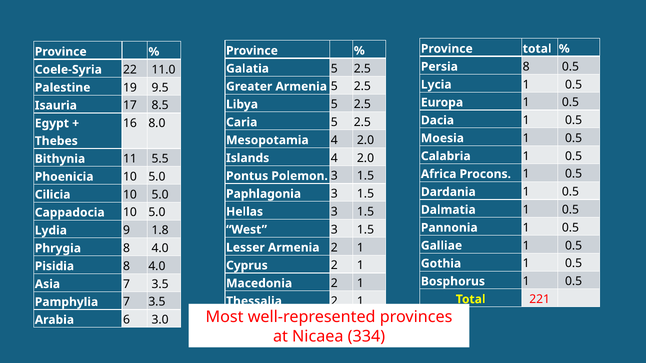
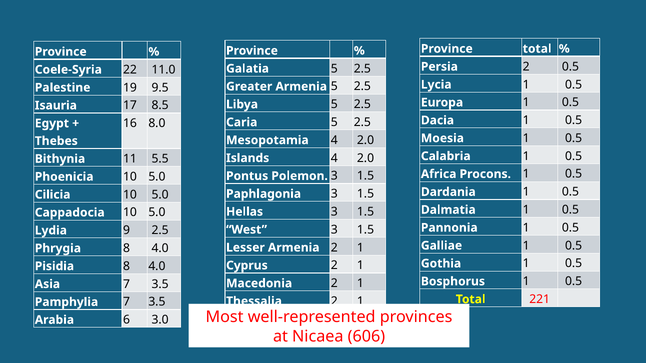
8 at (526, 67): 8 -> 2
9 1.8: 1.8 -> 2.5
334: 334 -> 606
